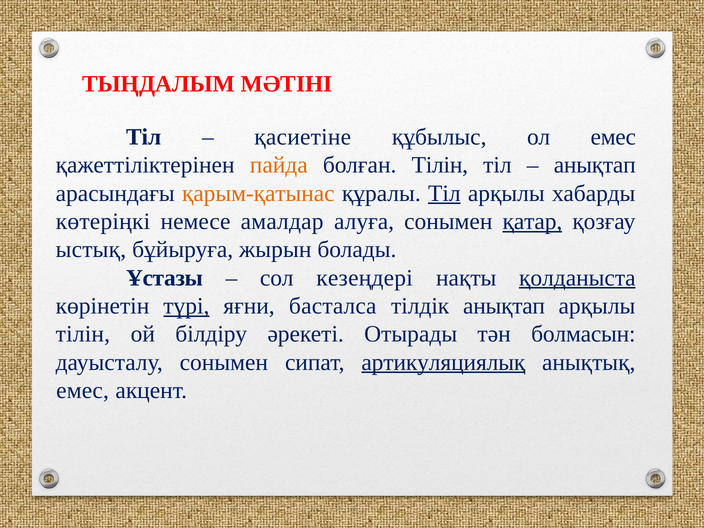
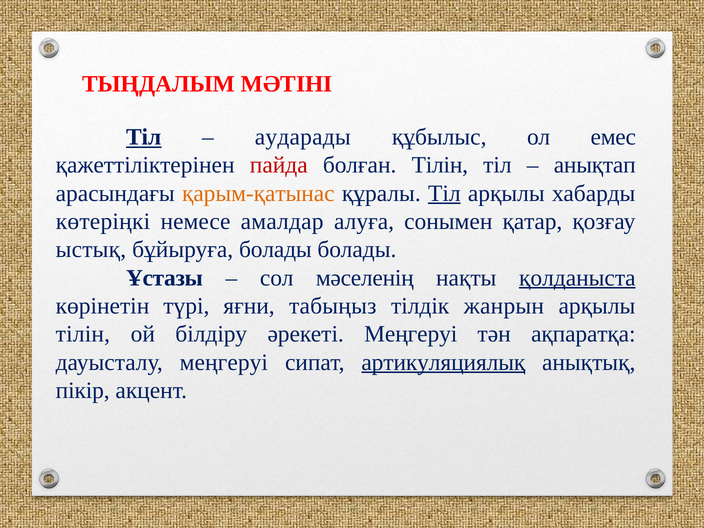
Тіл at (144, 137) underline: none -> present
қасиетіне: қасиетіне -> аударады
пайда colour: orange -> red
қатар underline: present -> none
бұйыруға жырын: жырын -> болады
кезеңдері: кезеңдері -> мәселенің
түрі underline: present -> none
басталса: басталса -> табыңыз
тілдік анықтап: анықтап -> жанрын
әрекеті Отырады: Отырады -> Меңгеруі
болмасын: болмасын -> ақпаратқа
дауысталу сонымен: сонымен -> меңгеруі
емес at (83, 390): емес -> пікір
